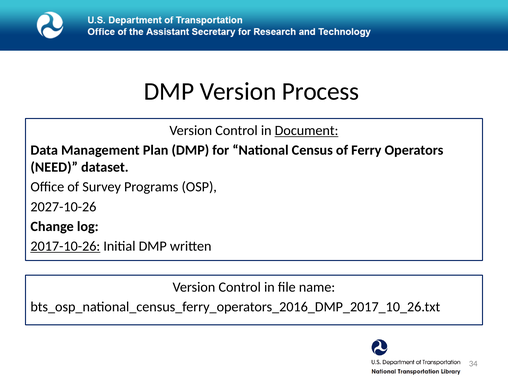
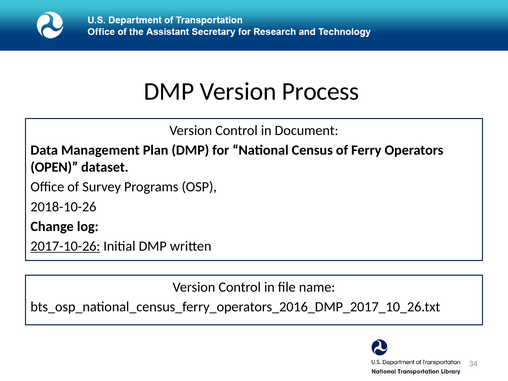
Document underline: present -> none
NEED: NEED -> OPEN
2027-10-26: 2027-10-26 -> 2018-10-26
